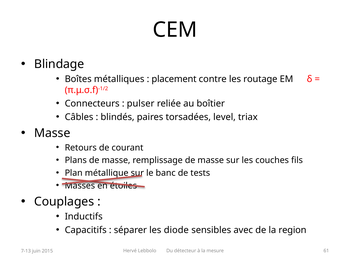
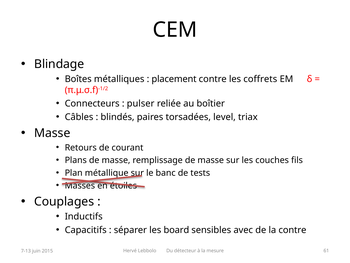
routage: routage -> coffrets
diode: diode -> board
la region: region -> contre
